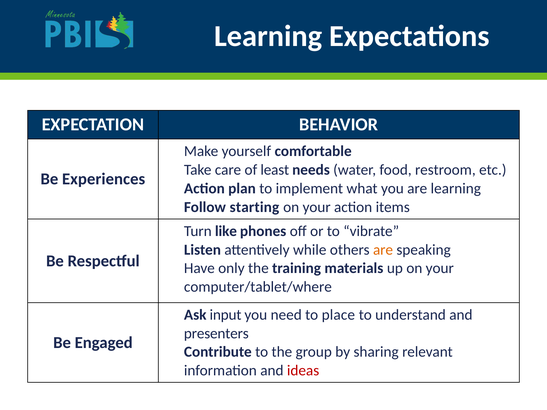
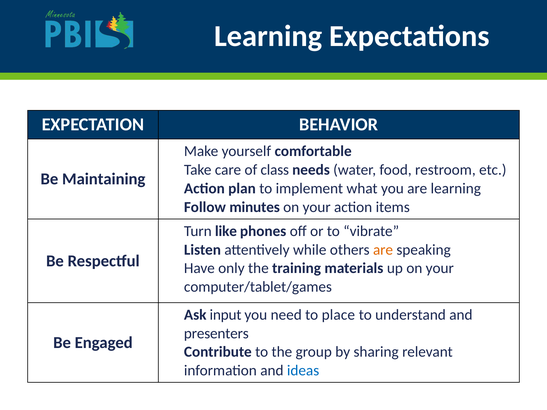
least: least -> class
Experiences: Experiences -> Maintaining
starting: starting -> minutes
computer/tablet/where: computer/tablet/where -> computer/tablet/games
ideas colour: red -> blue
